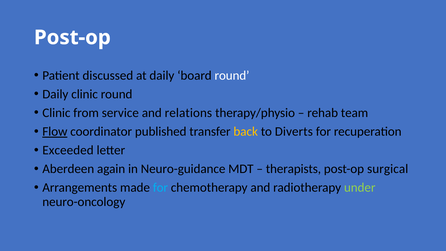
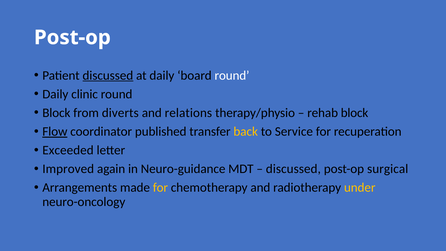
discussed at (108, 75) underline: none -> present
Clinic at (56, 113): Clinic -> Block
service: service -> diverts
rehab team: team -> block
Diverts: Diverts -> Service
Aberdeen: Aberdeen -> Improved
therapists at (293, 169): therapists -> discussed
for at (160, 188) colour: light blue -> yellow
under colour: light green -> yellow
